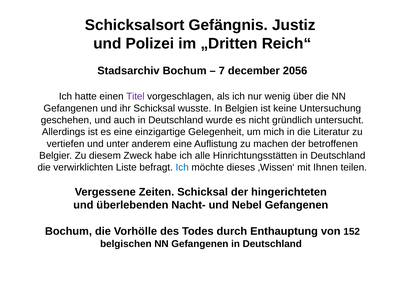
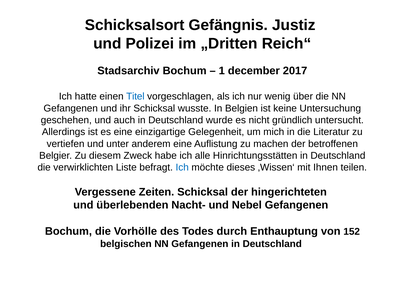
7: 7 -> 1
2056: 2056 -> 2017
Titel colour: purple -> blue
